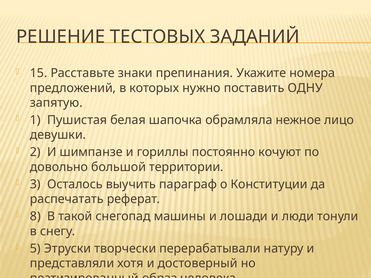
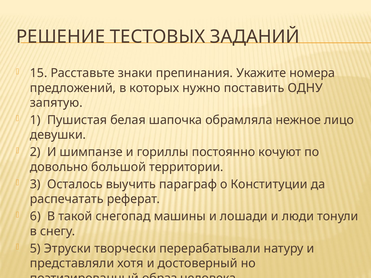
8: 8 -> 6
